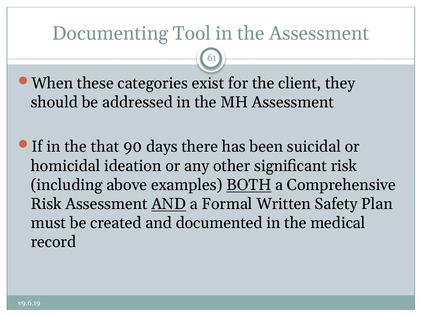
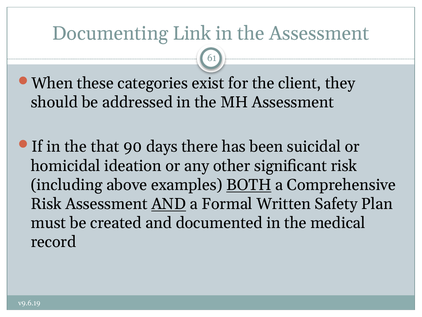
Tool: Tool -> Link
